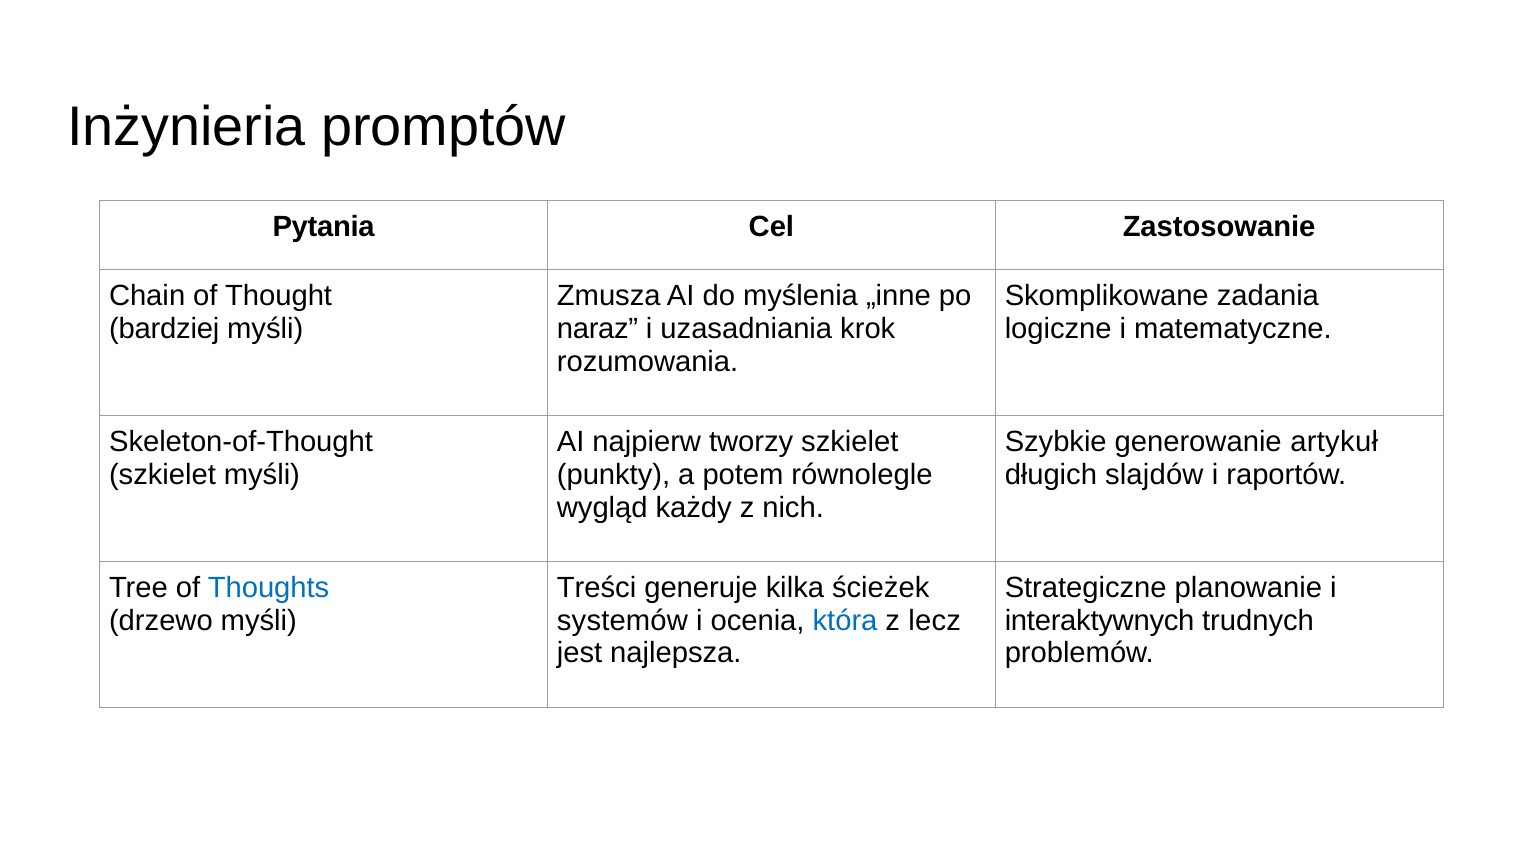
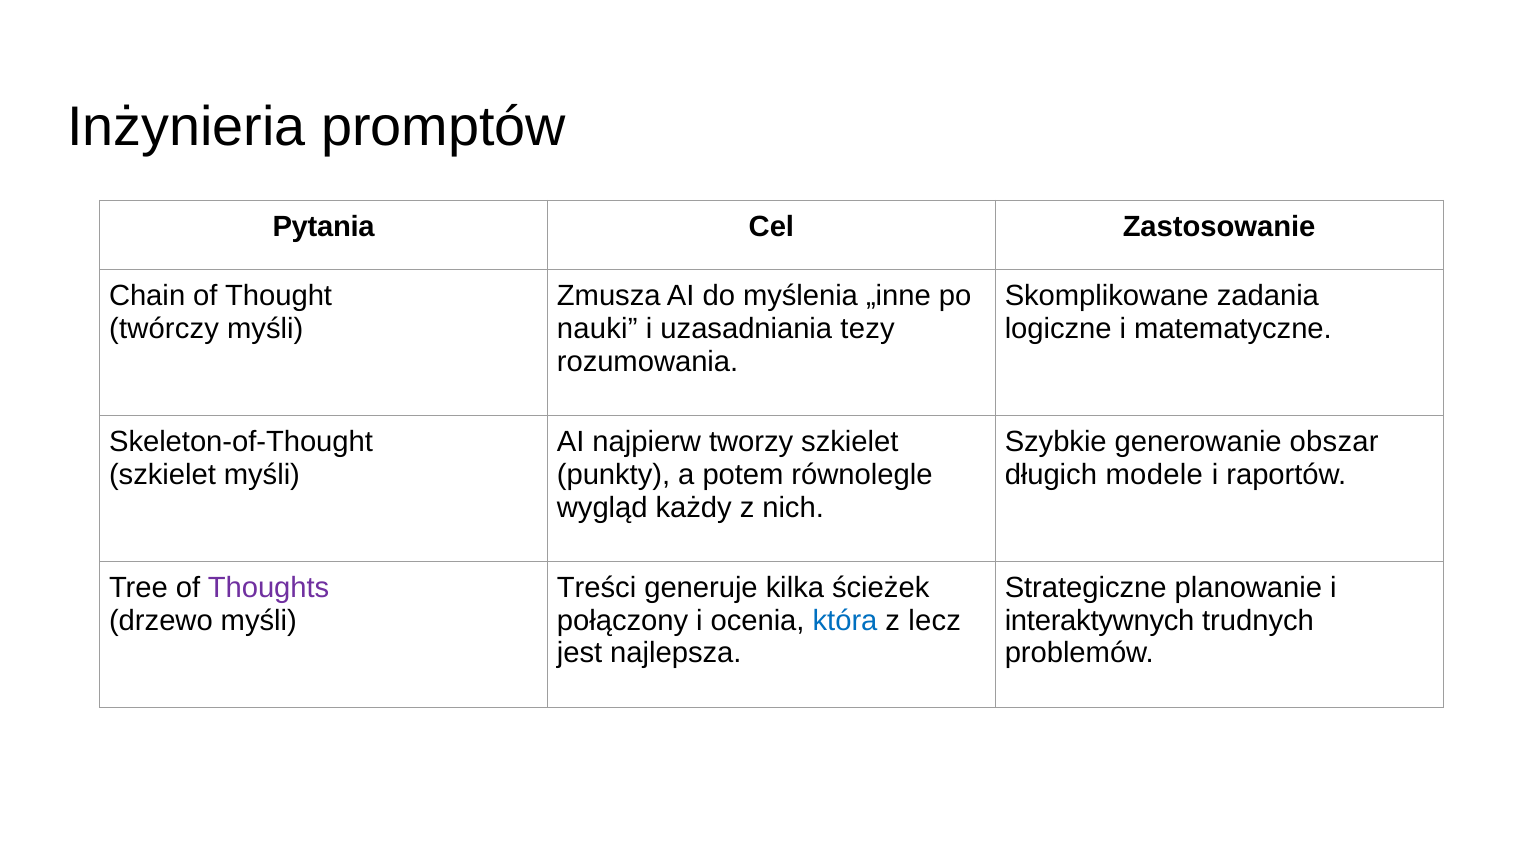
bardziej: bardziej -> twórczy
naraz: naraz -> nauki
krok: krok -> tezy
artykuł: artykuł -> obszar
slajdów: slajdów -> modele
Thoughts colour: blue -> purple
systemów: systemów -> połączony
